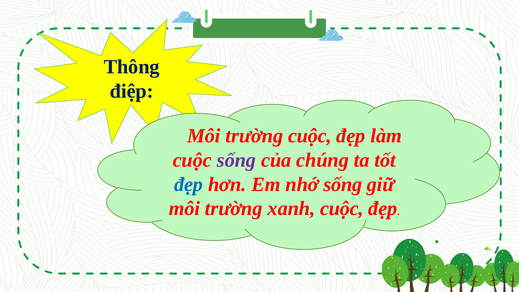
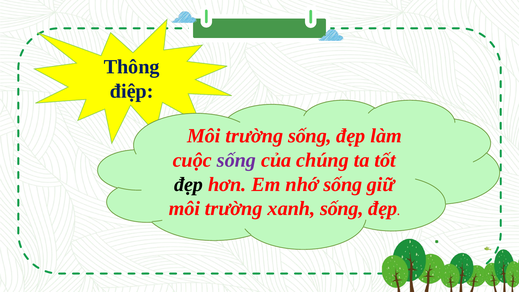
trường cuộc: cuộc -> sống
đẹp at (189, 184) colour: blue -> black
xanh cuộc: cuộc -> sống
